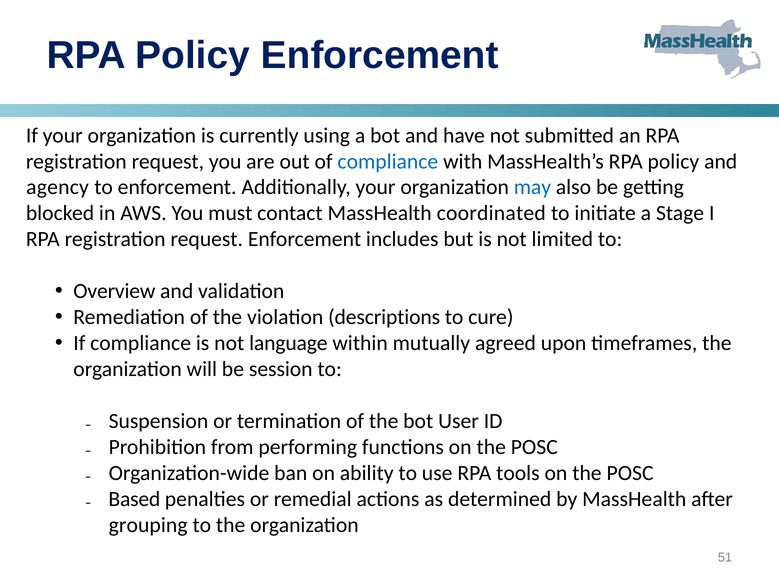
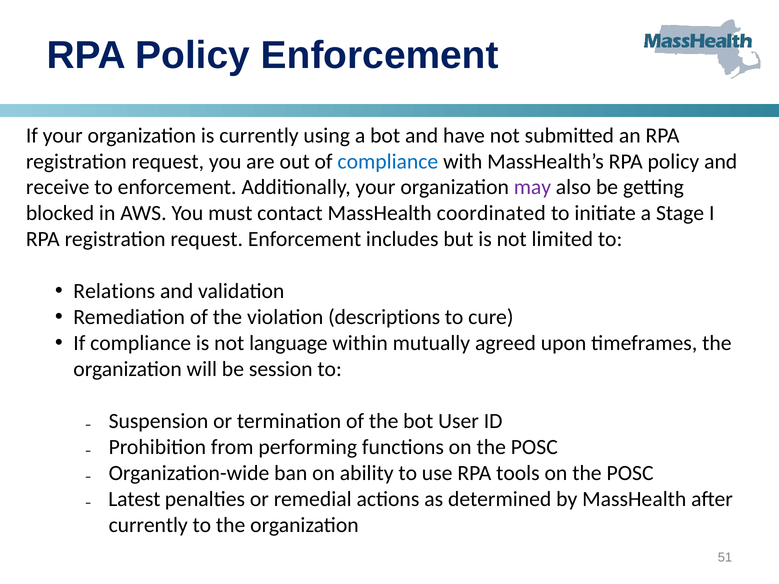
agency: agency -> receive
may colour: blue -> purple
Overview: Overview -> Relations
Based: Based -> Latest
grouping at (148, 525): grouping -> currently
